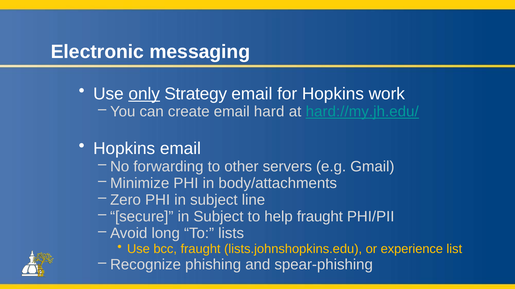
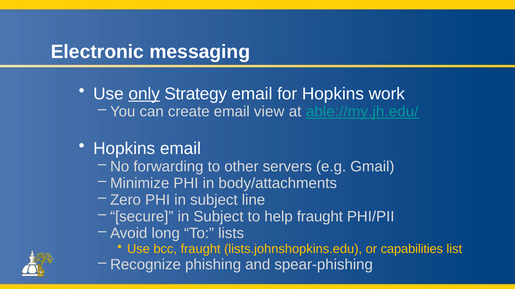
hard: hard -> view
hard://my.jh.edu/: hard://my.jh.edu/ -> able://my.jh.edu/
experience: experience -> capabilities
